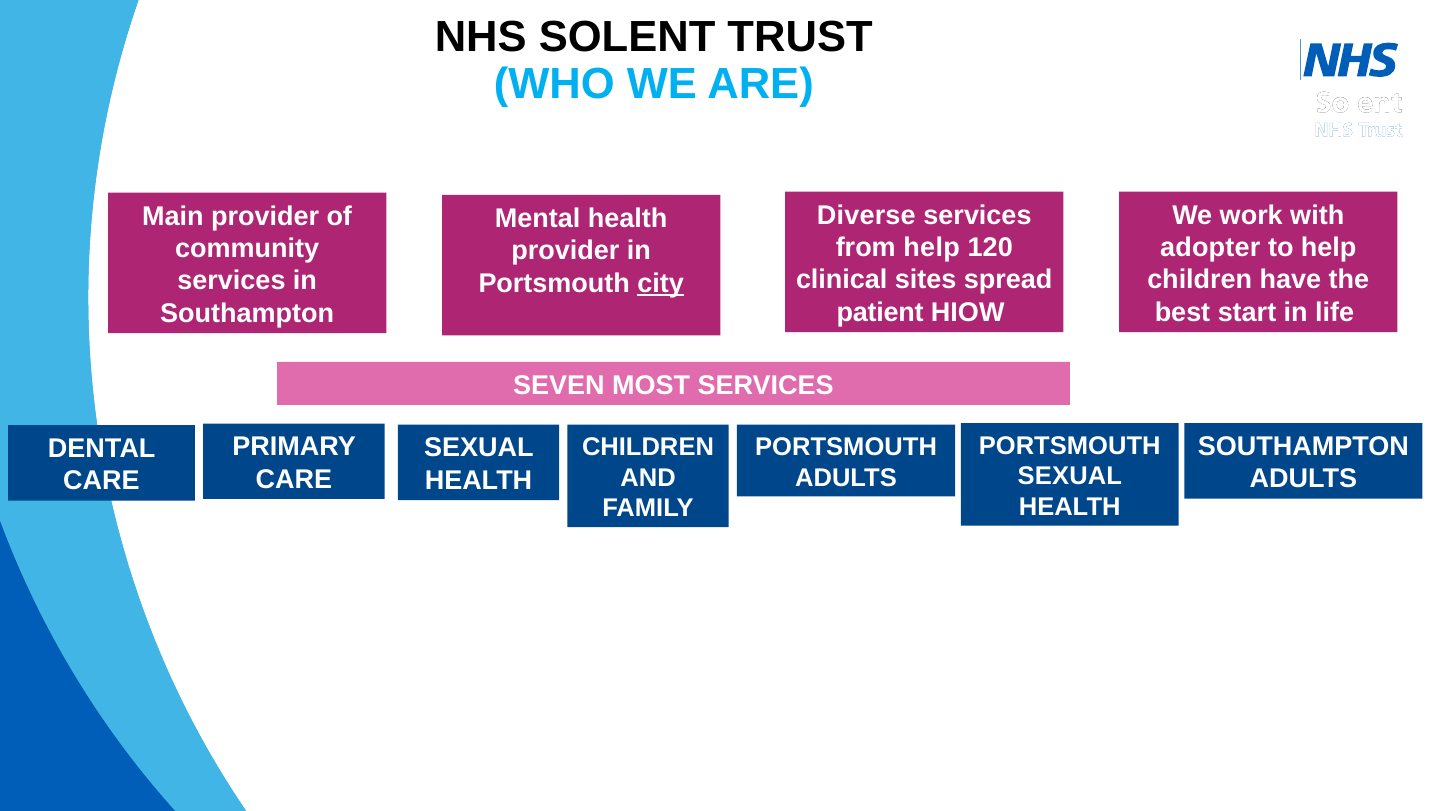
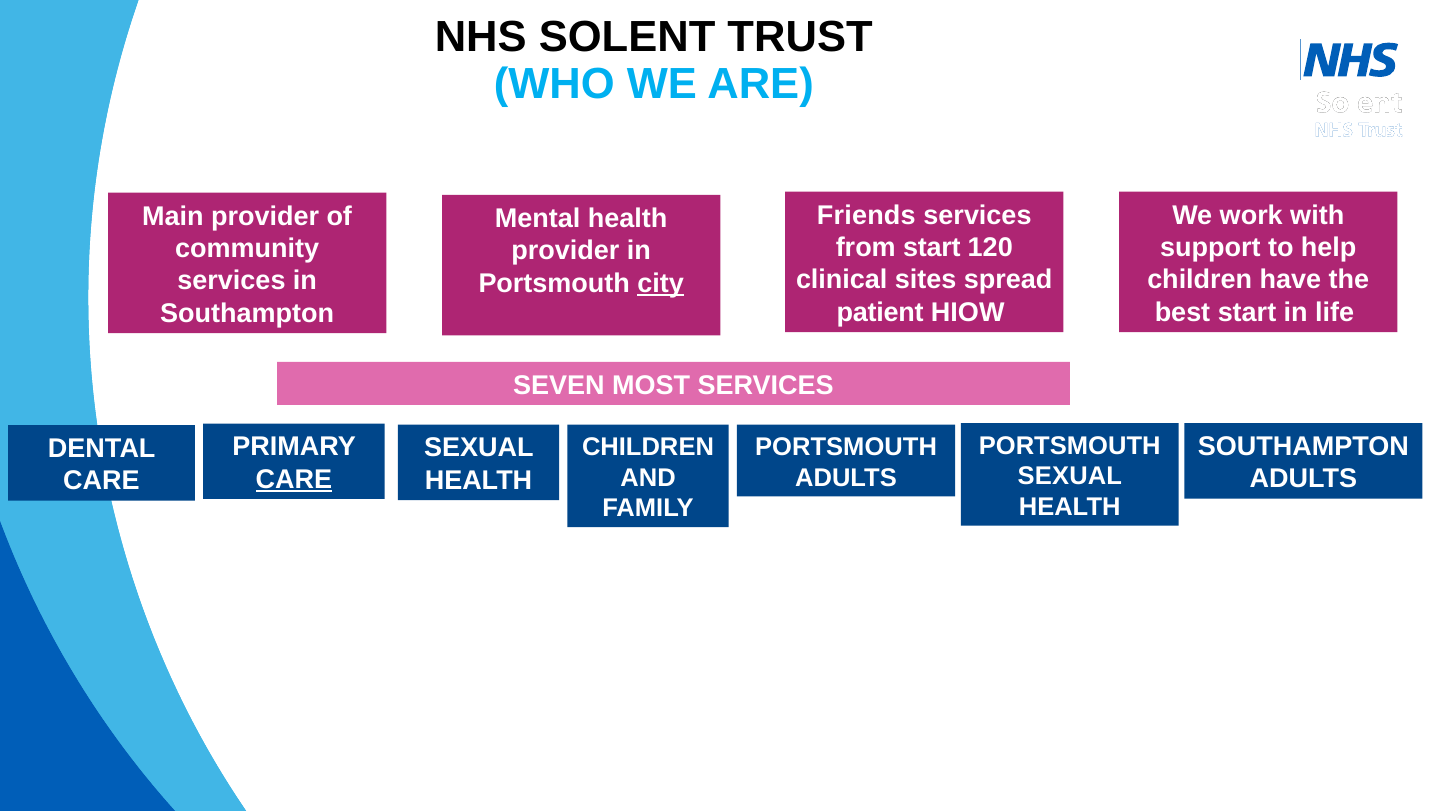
Diverse: Diverse -> Friends
from help: help -> start
adopter: adopter -> support
CARE at (294, 479) underline: none -> present
